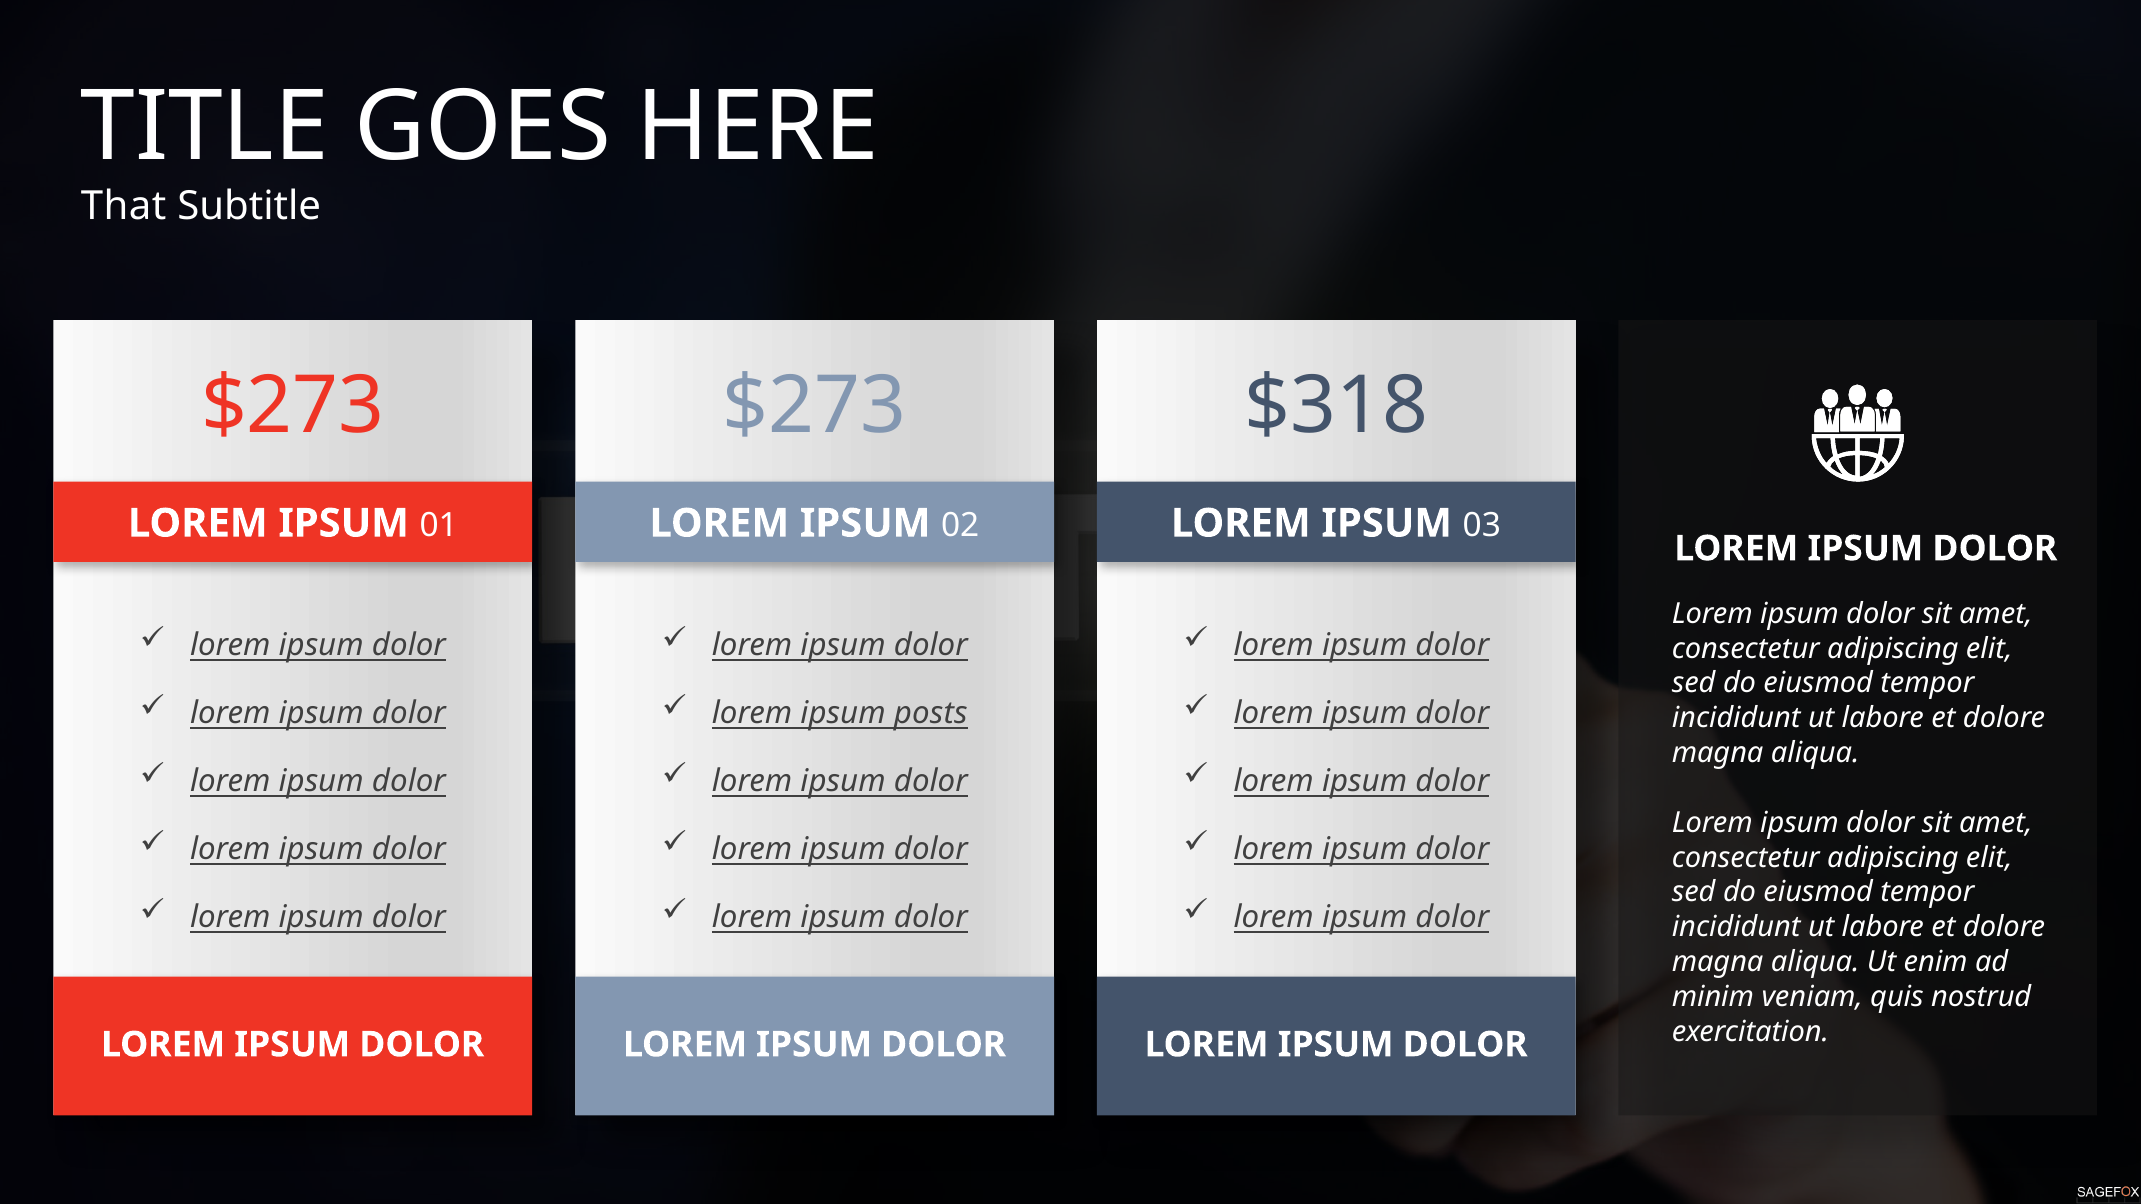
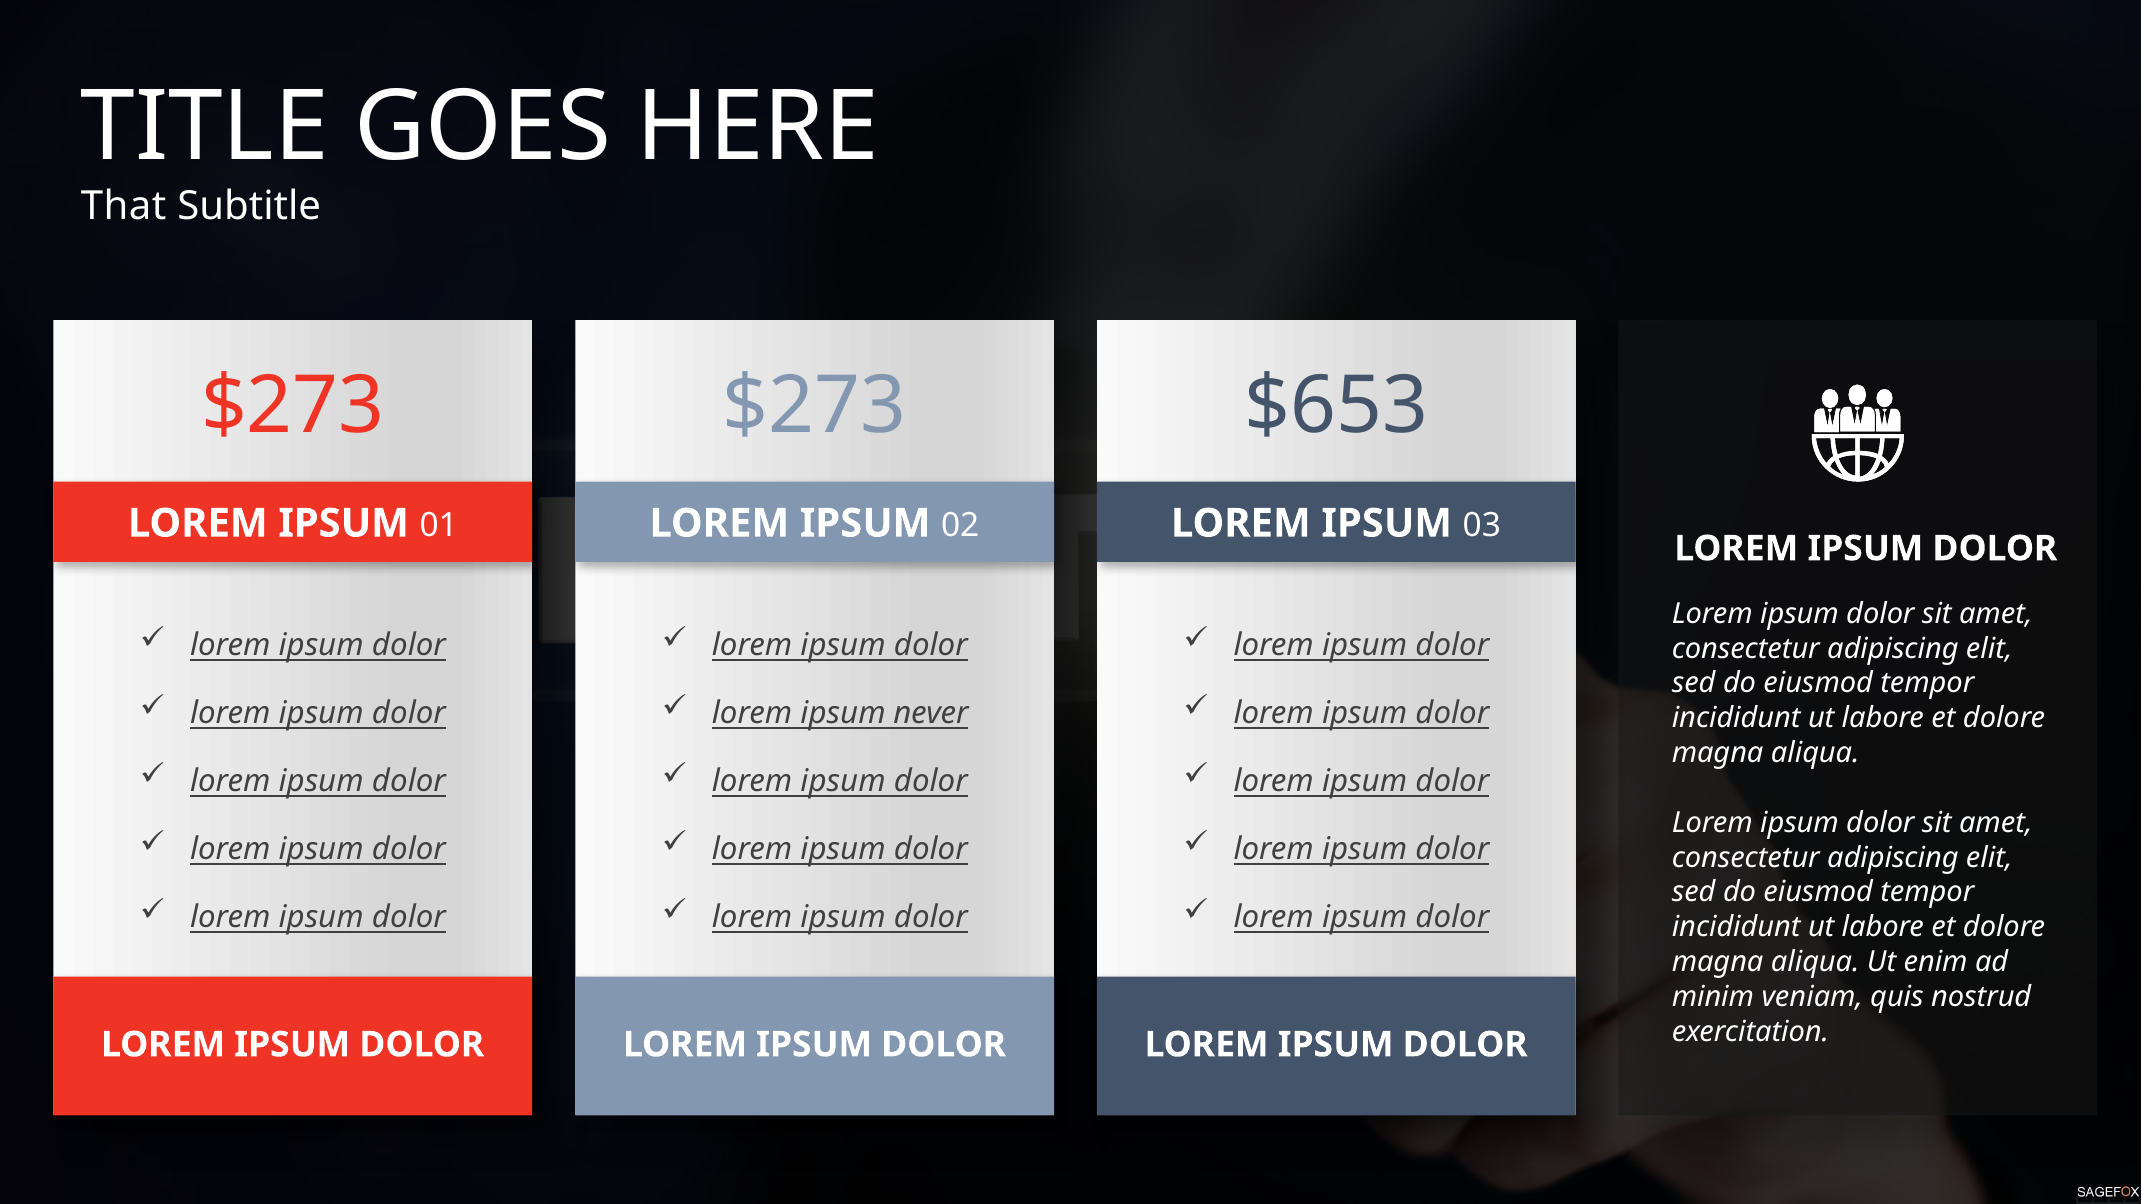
$318: $318 -> $653
posts: posts -> never
